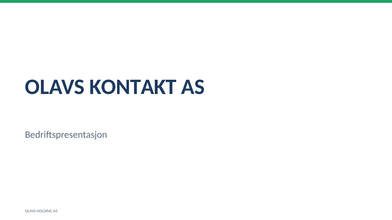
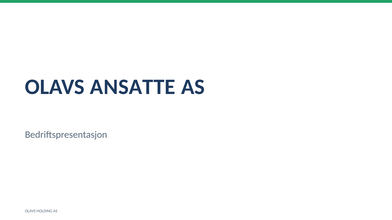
KONTAKT: KONTAKT -> ANSATTE
